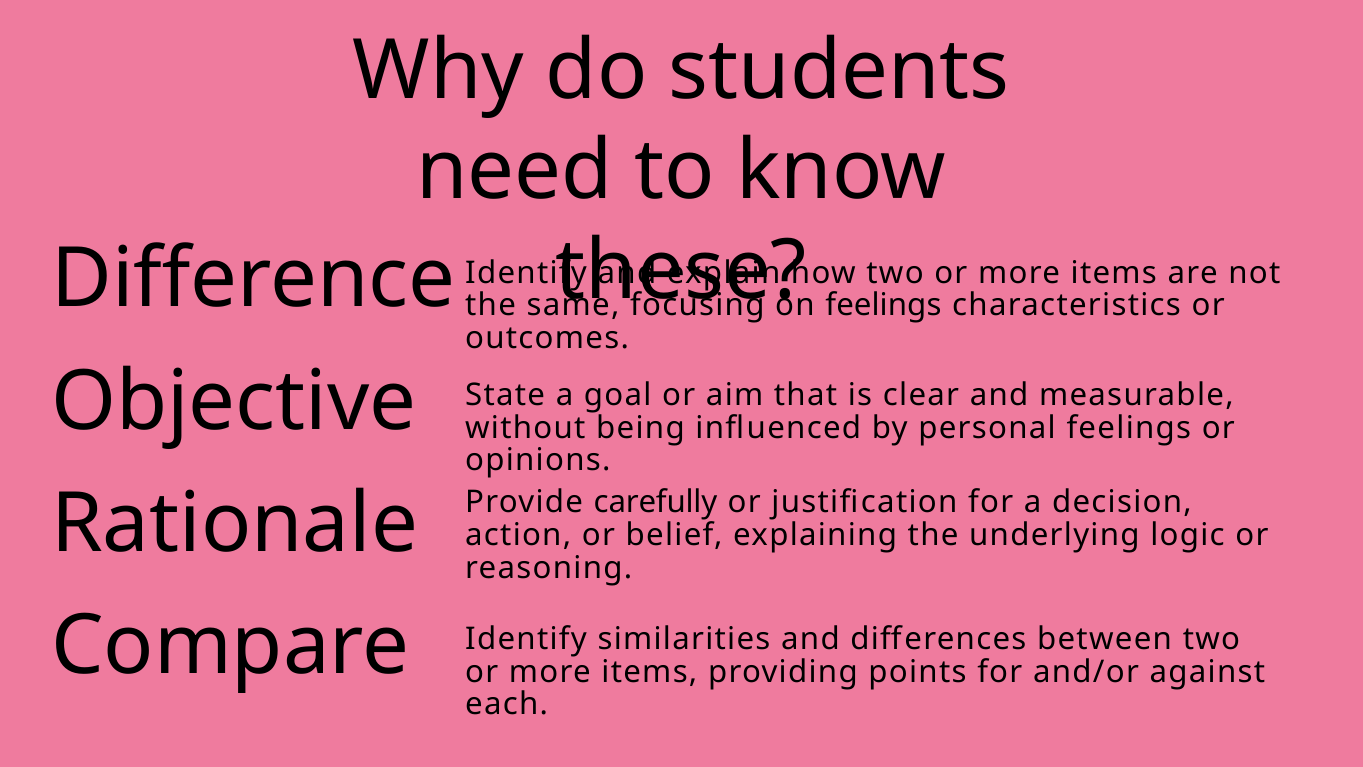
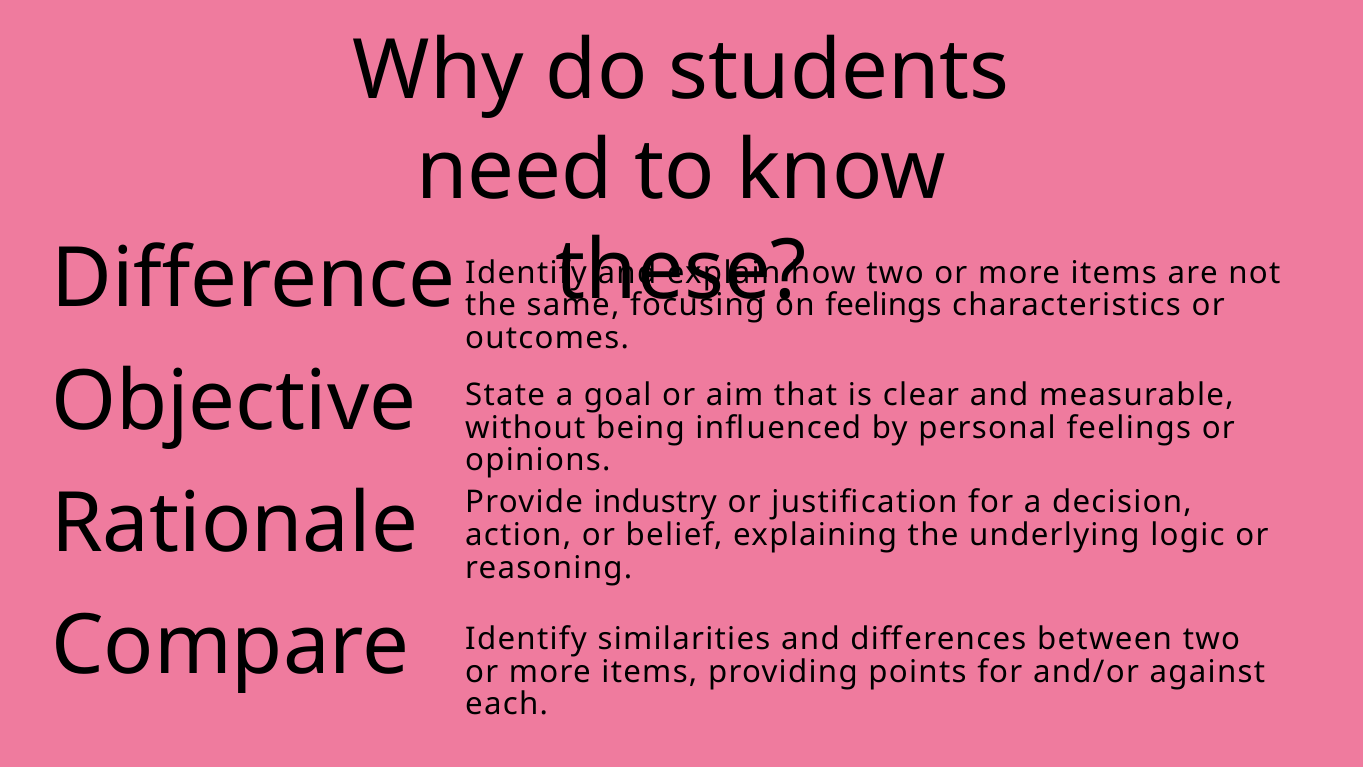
carefully: carefully -> industry
